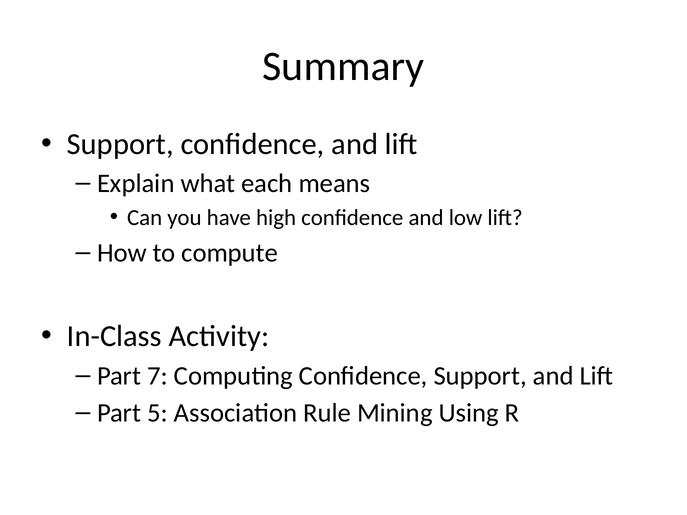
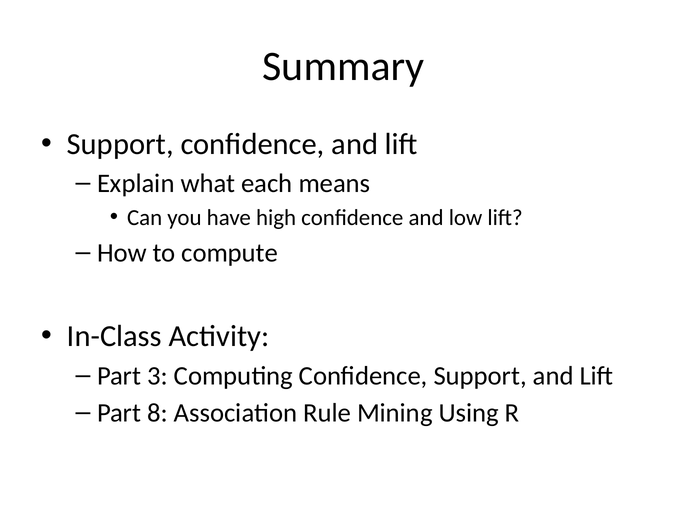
7: 7 -> 3
5: 5 -> 8
